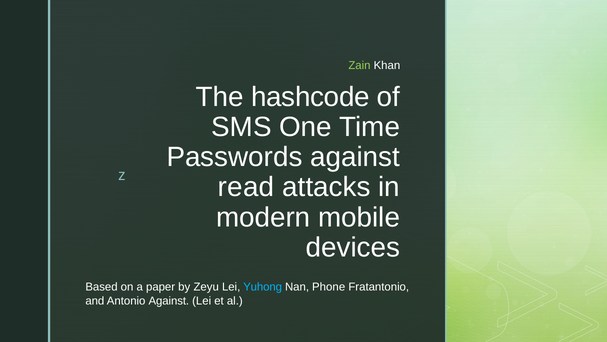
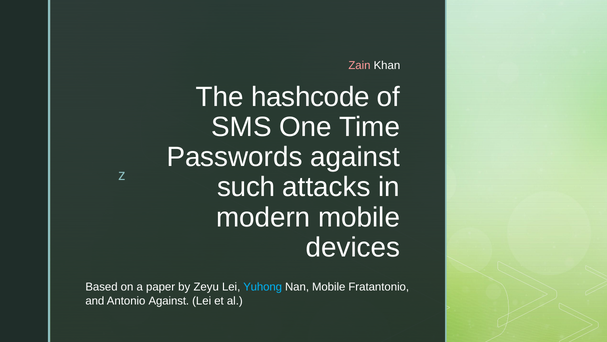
Zain colour: light green -> pink
read: read -> such
Nan Phone: Phone -> Mobile
